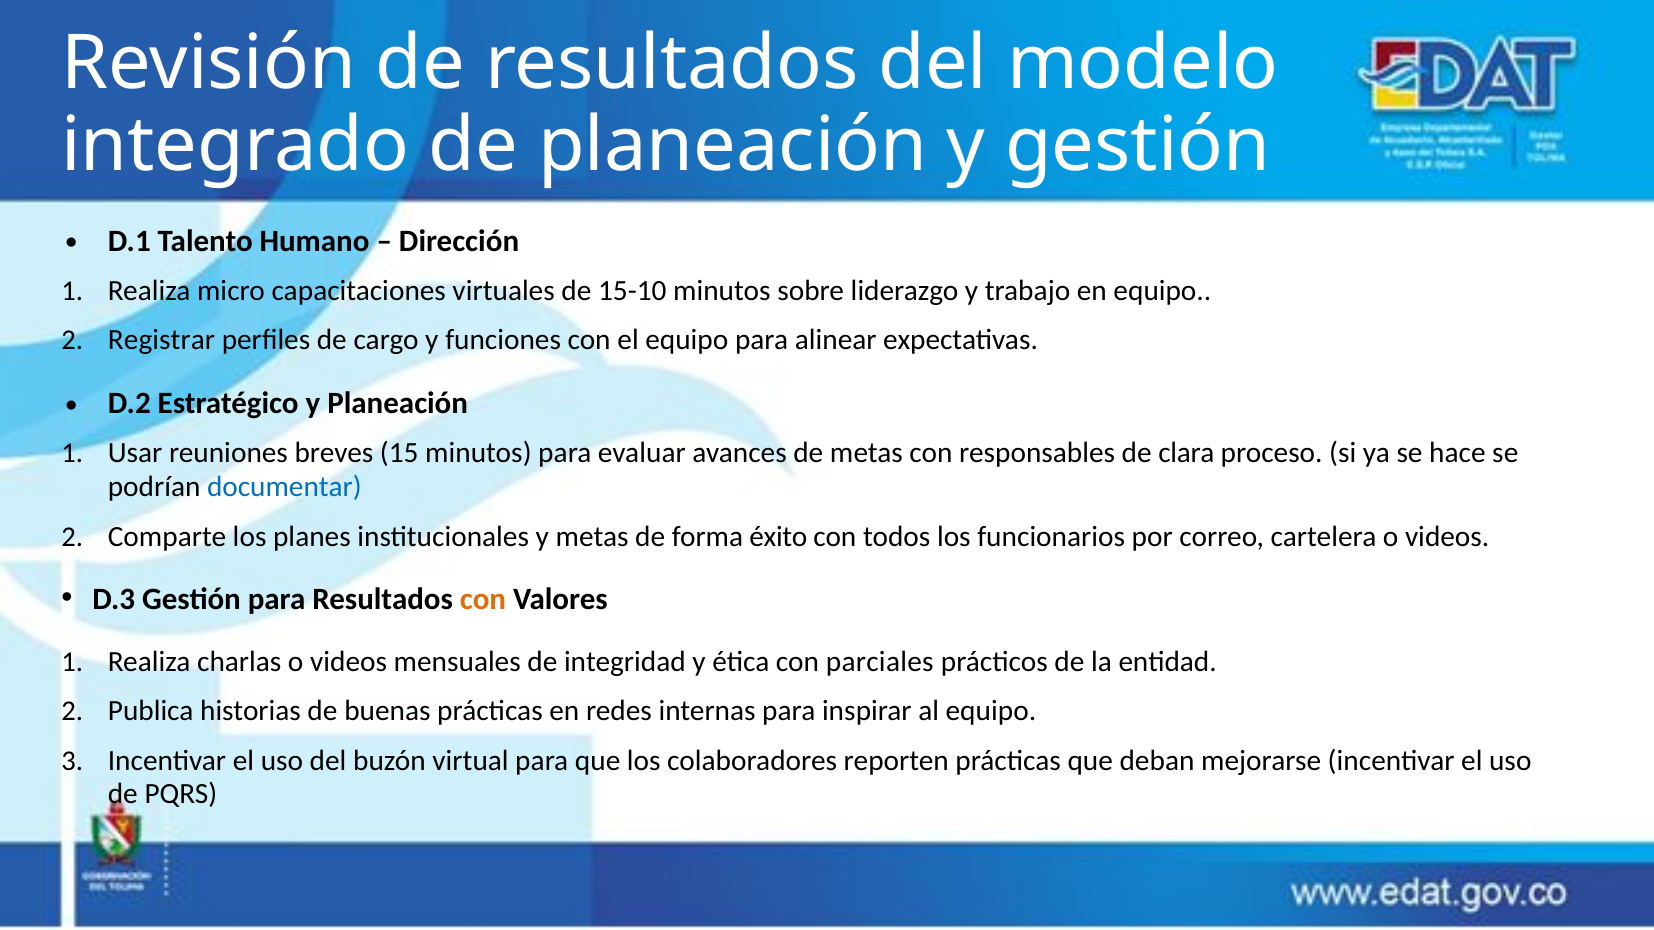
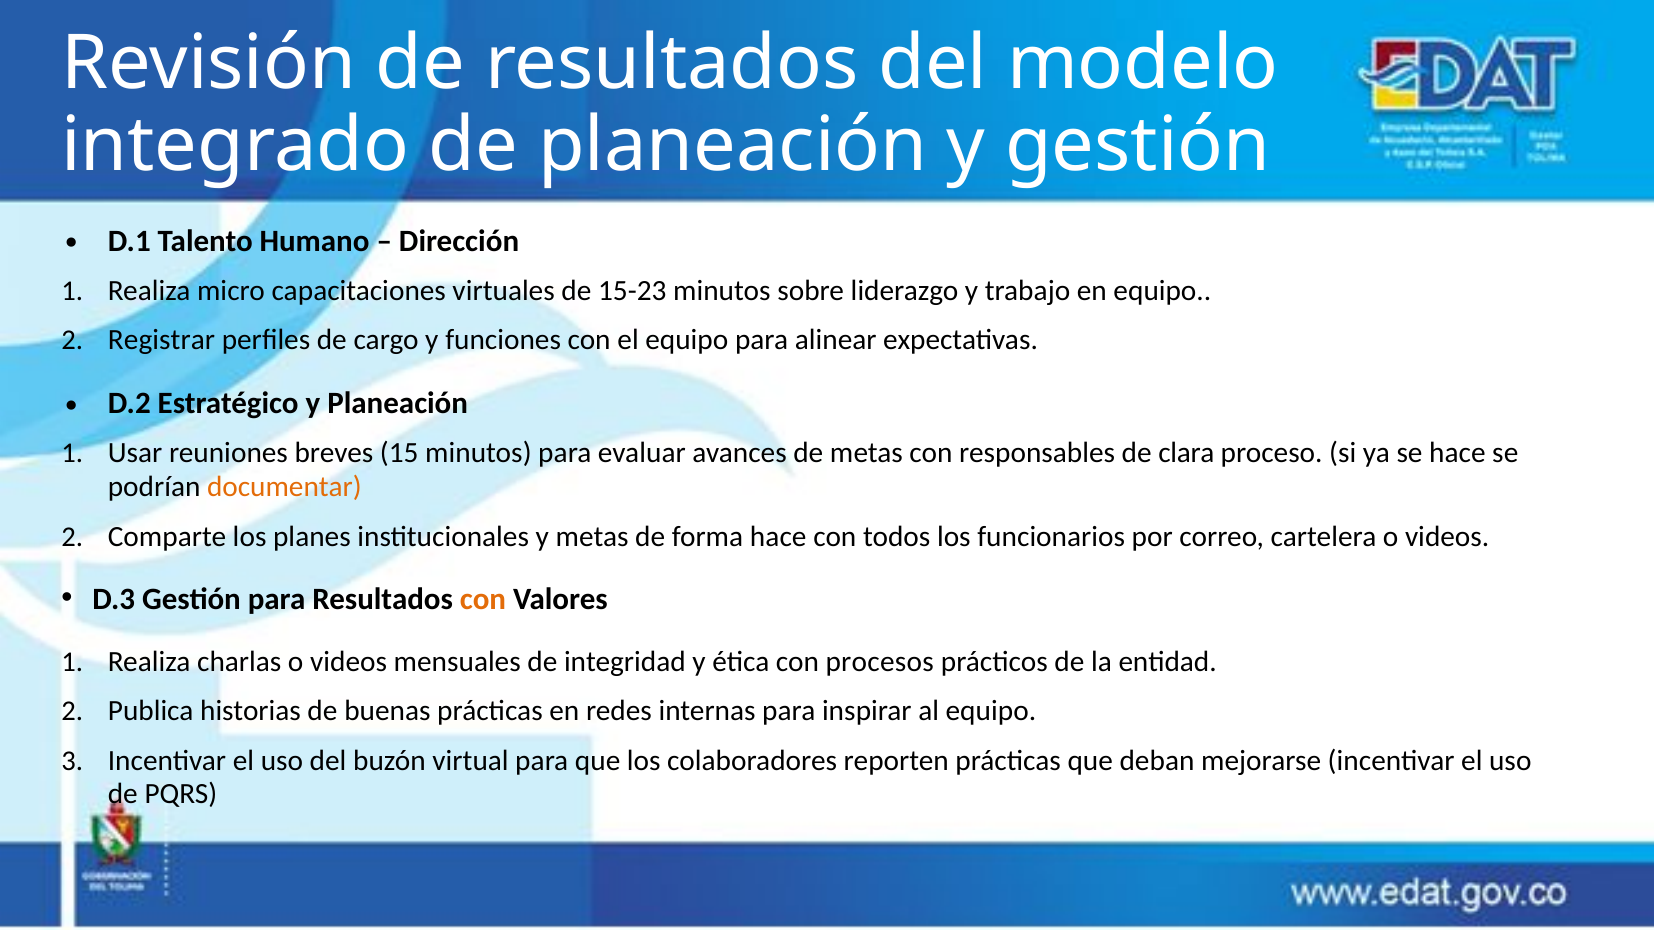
15-10: 15-10 -> 15-23
documentar colour: blue -> orange
forma éxito: éxito -> hace
parciales: parciales -> procesos
